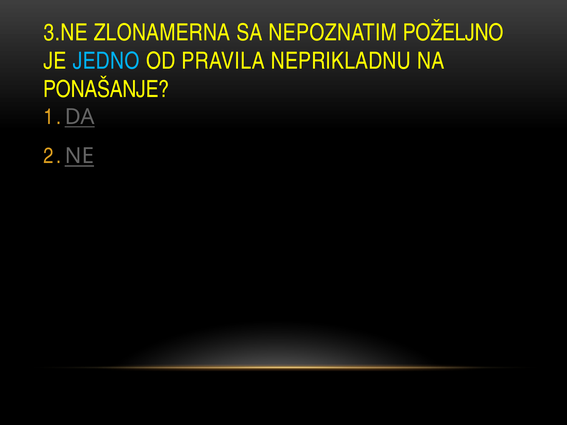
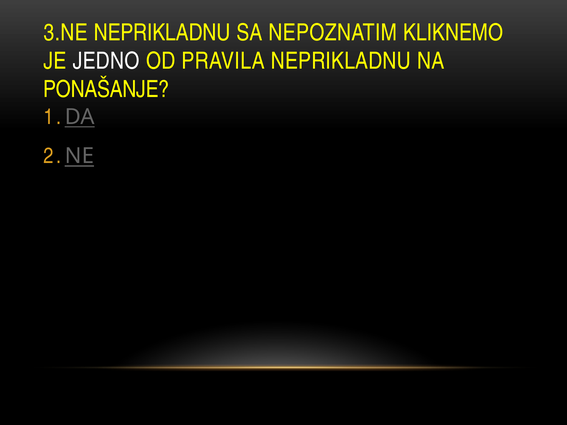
3.NE ZLONAMERNA: ZLONAMERNA -> NEPRIKLADNU
POŽELJNO: POŽELJNO -> KLIKNEMO
JEDNO colour: light blue -> white
